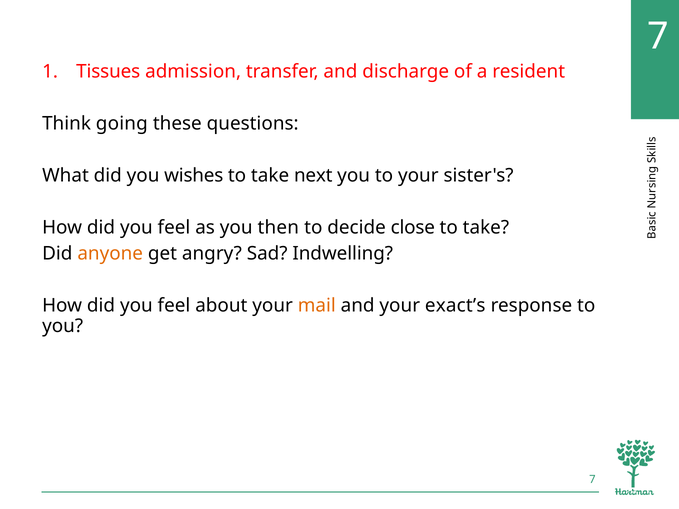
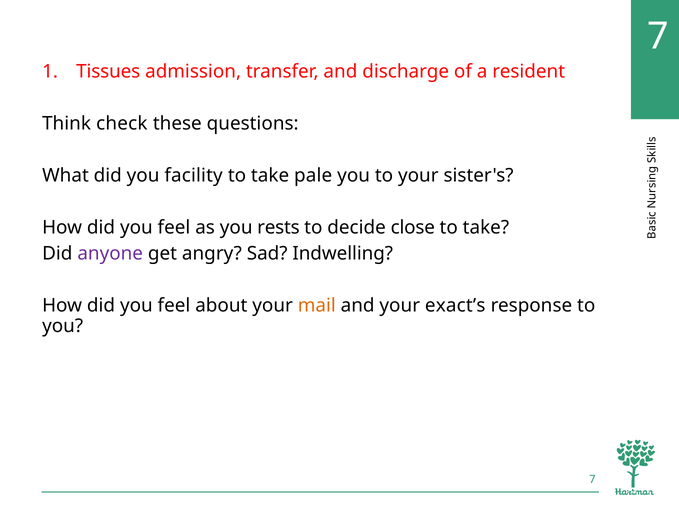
going: going -> check
wishes: wishes -> facility
next: next -> pale
then: then -> rests
anyone colour: orange -> purple
